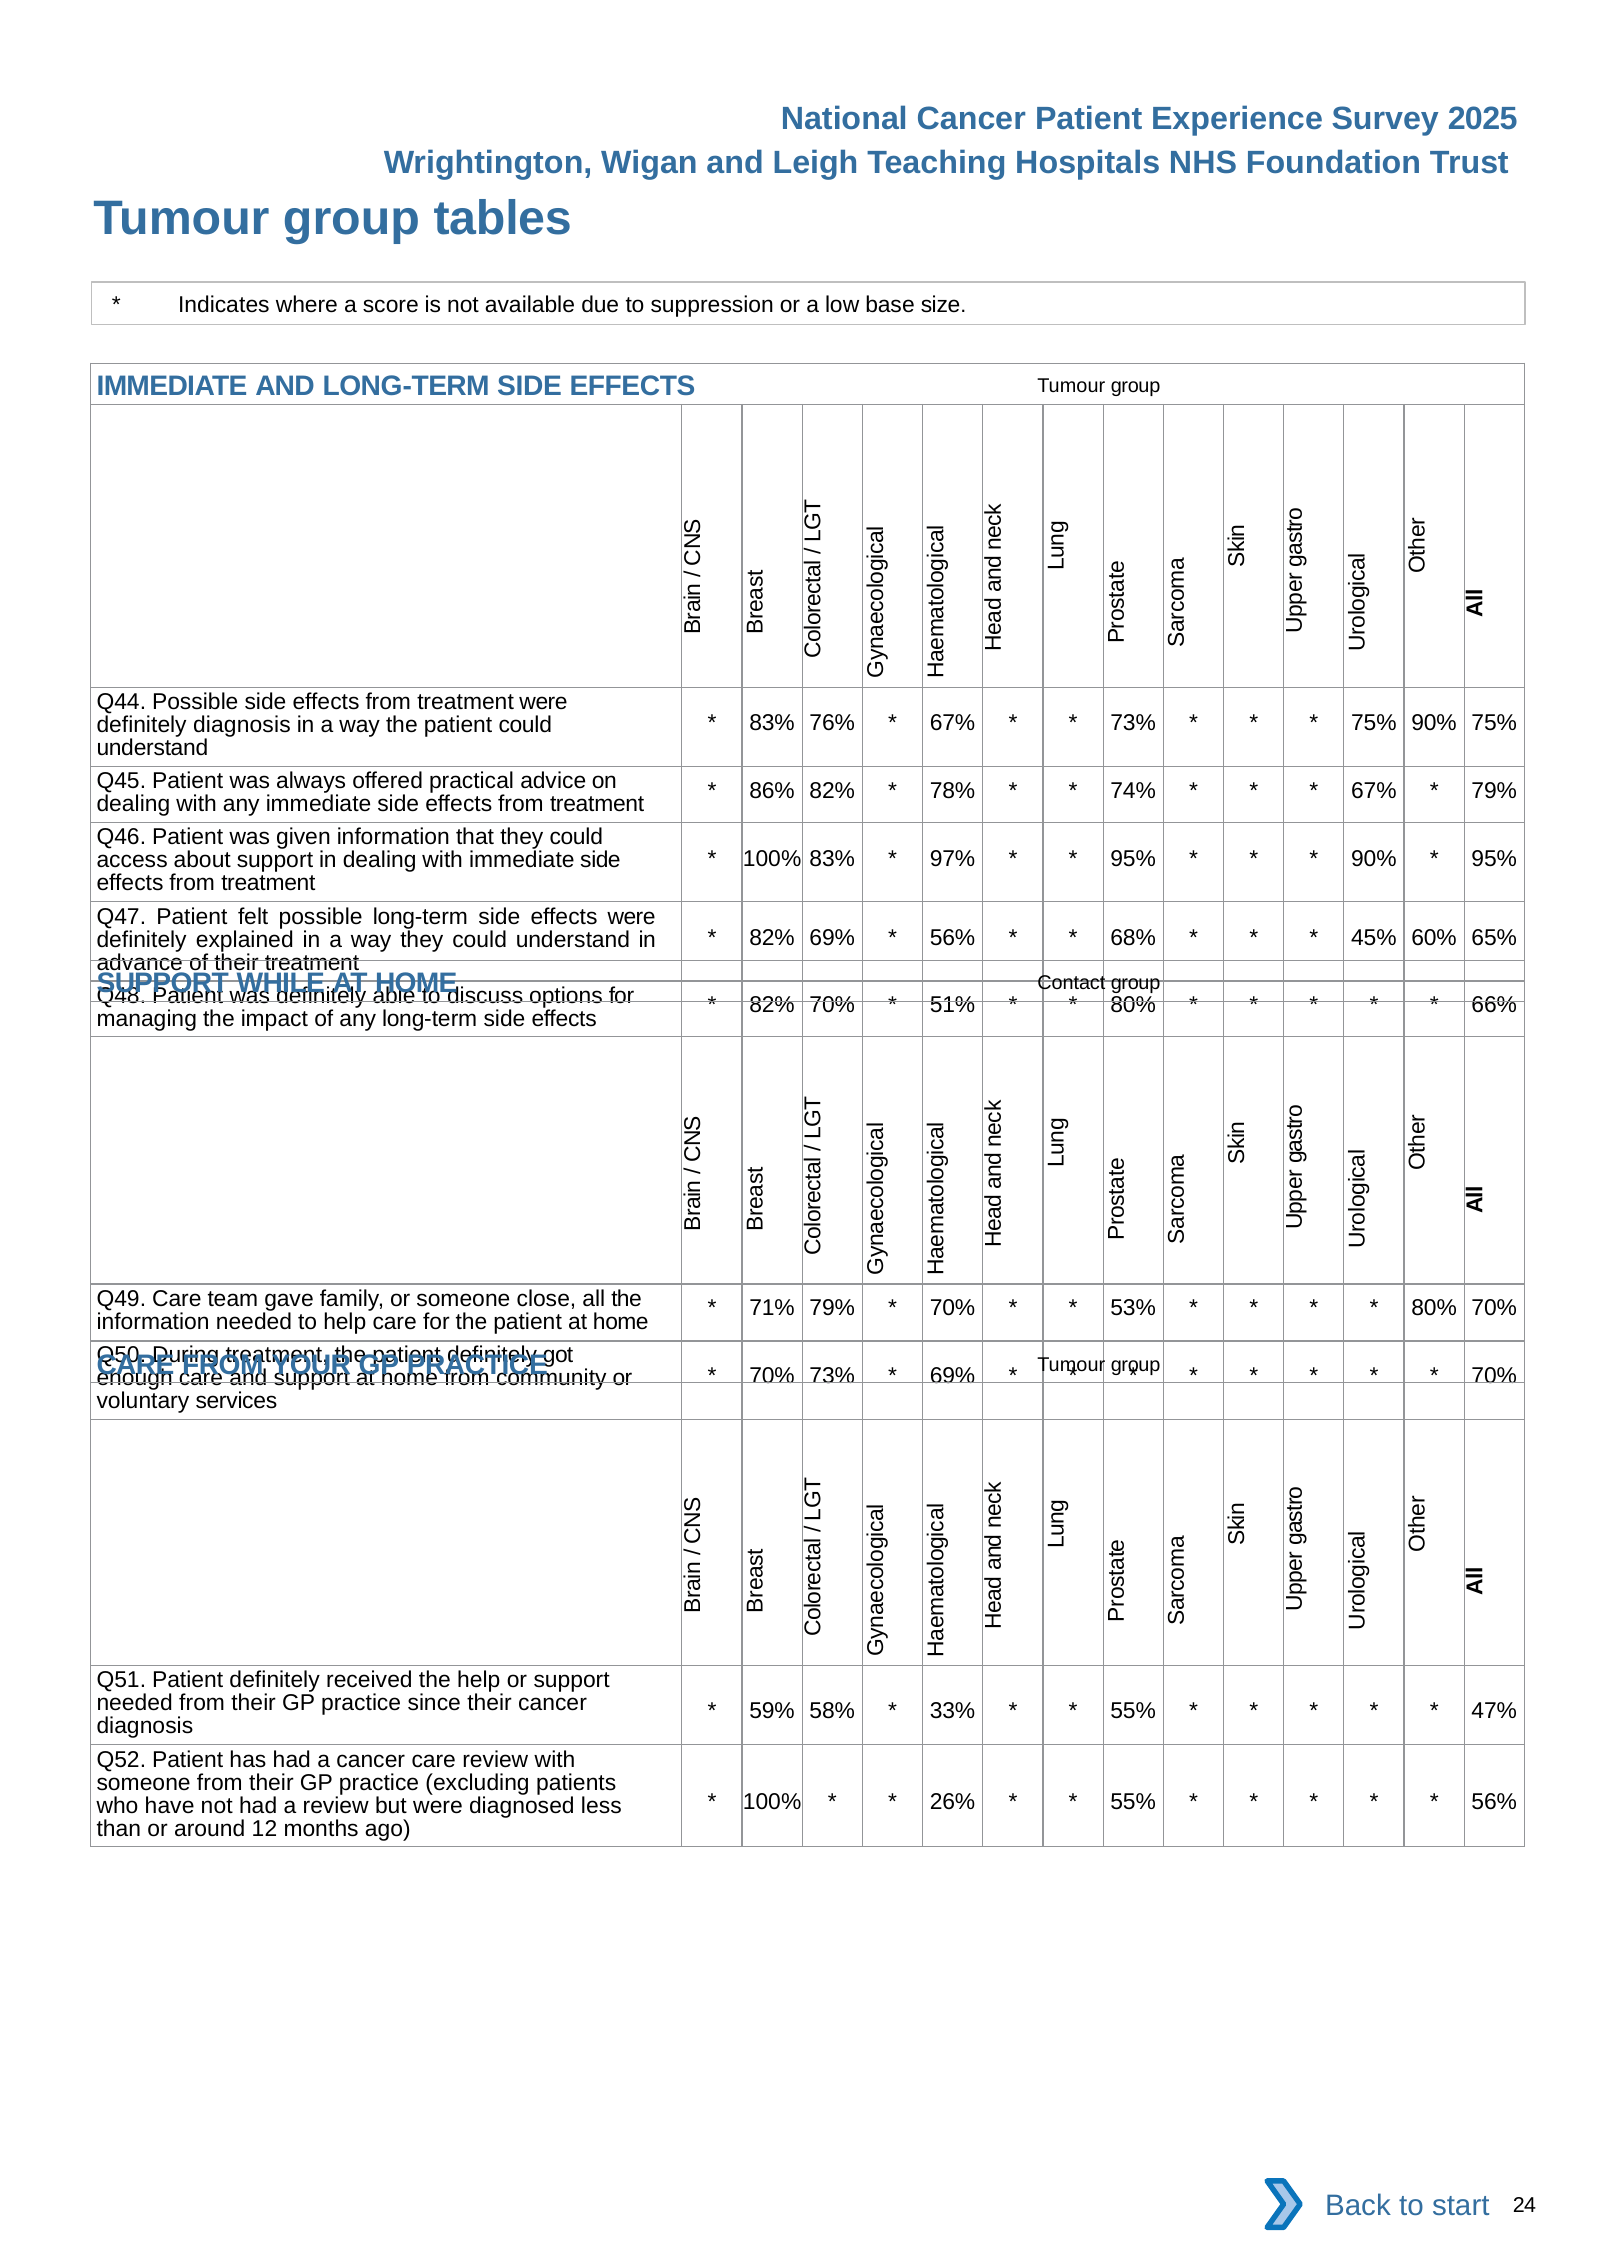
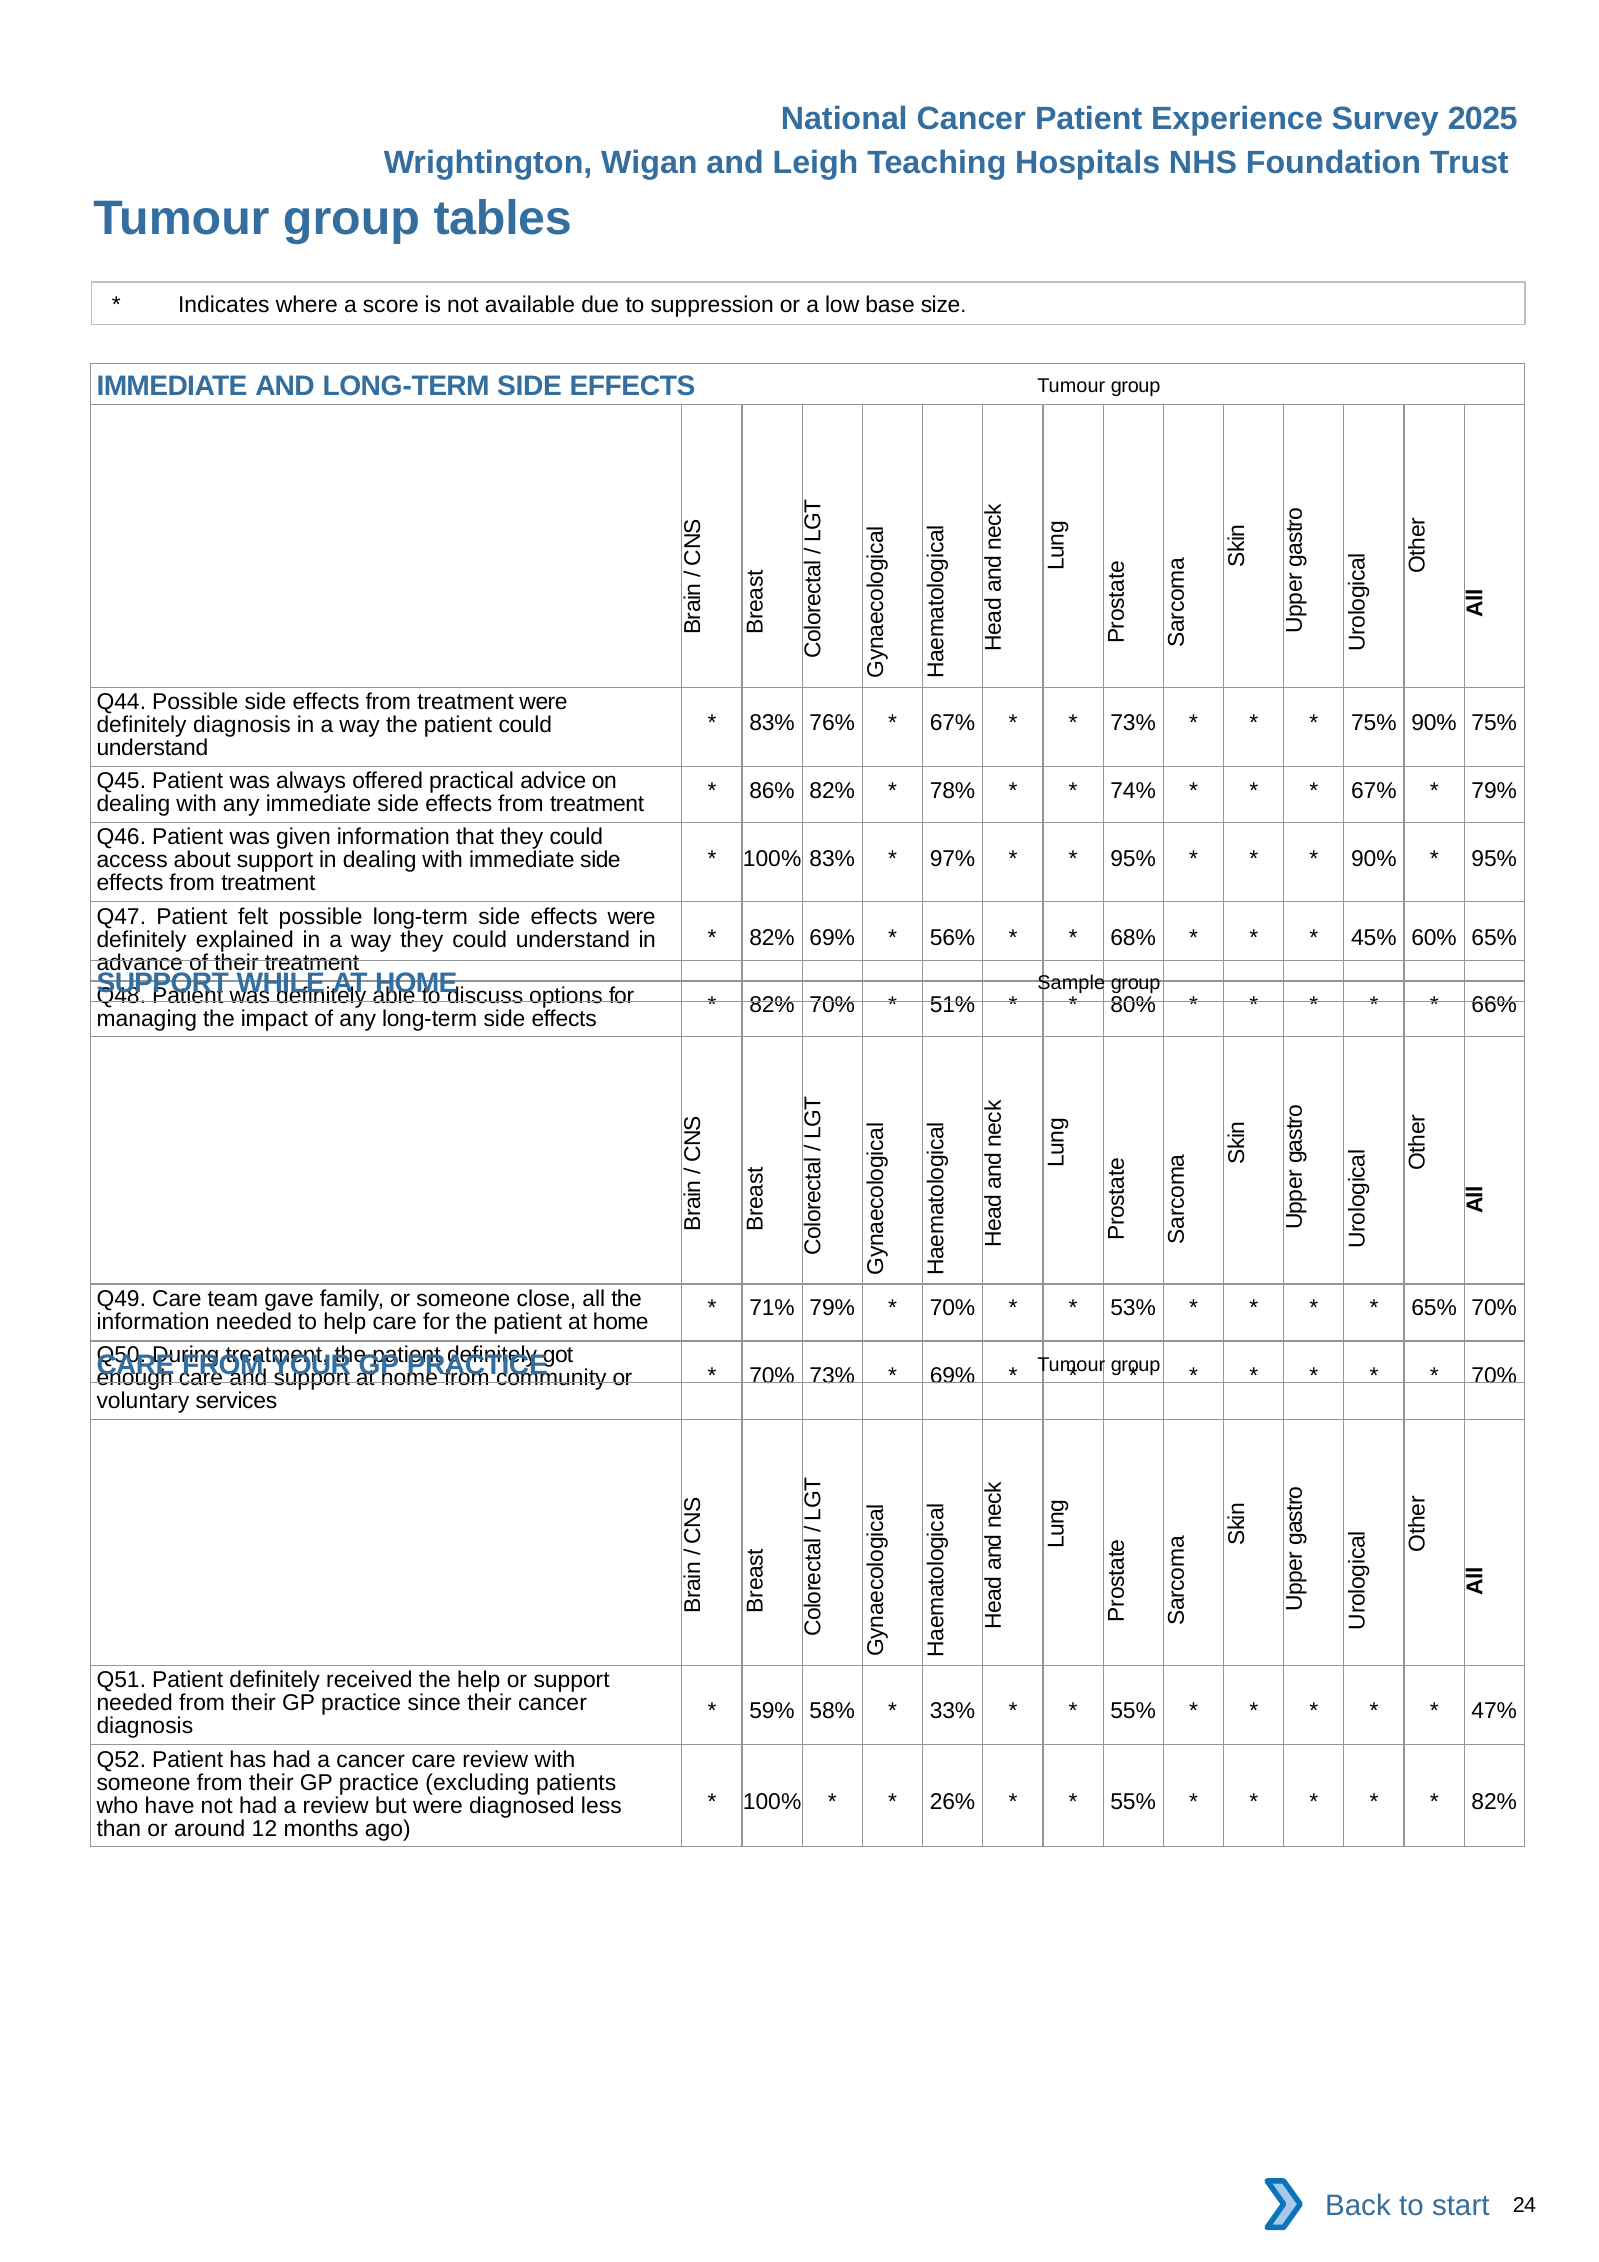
Contact: Contact -> Sample
80% at (1434, 1309): 80% -> 65%
56% at (1494, 1802): 56% -> 82%
